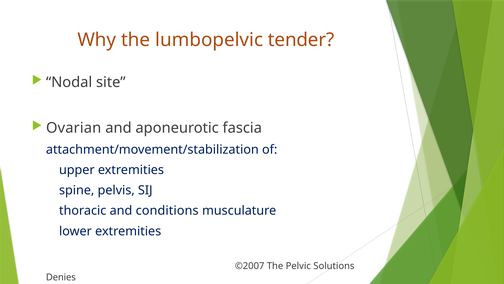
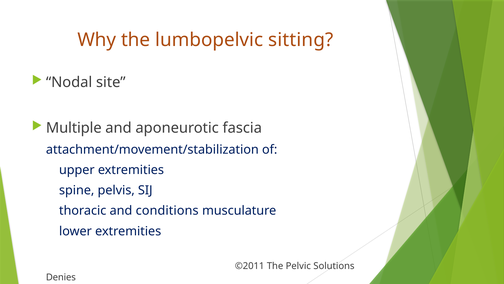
tender: tender -> sitting
Ovarian: Ovarian -> Multiple
©2007: ©2007 -> ©2011
